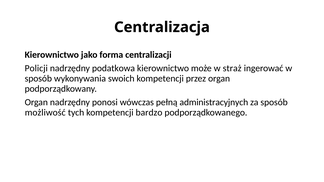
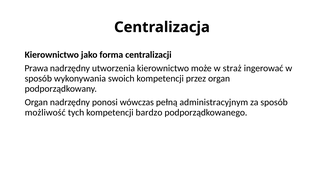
Policji: Policji -> Prawa
podatkowa: podatkowa -> utworzenia
administracyjnych: administracyjnych -> administracyjnym
